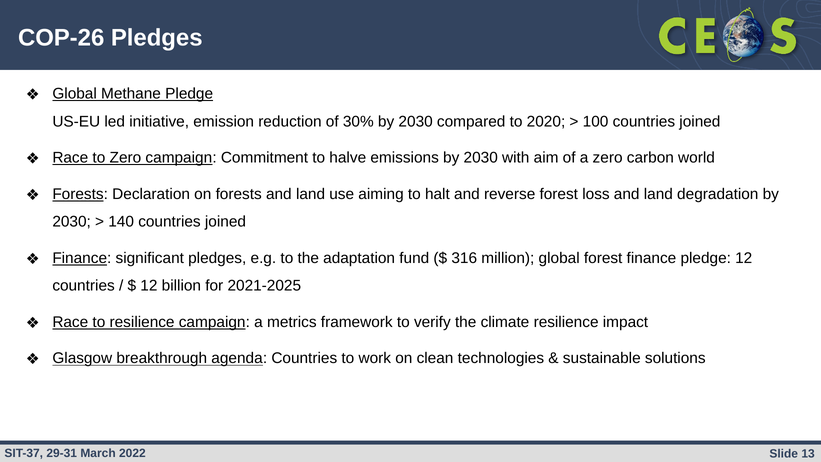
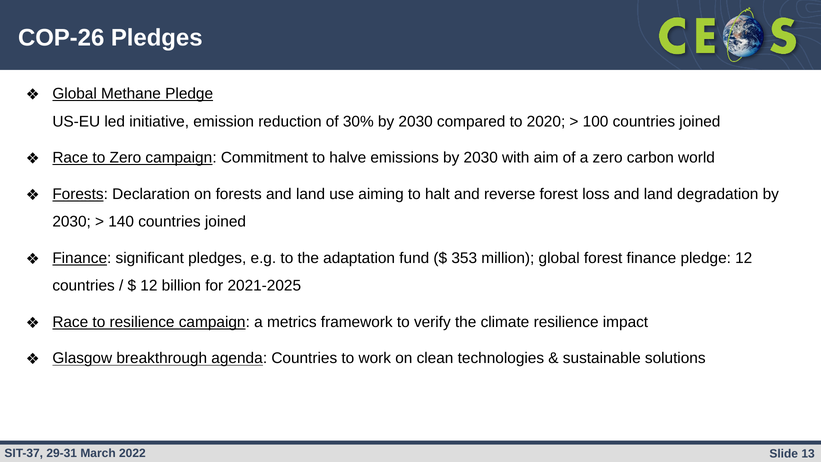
316: 316 -> 353
